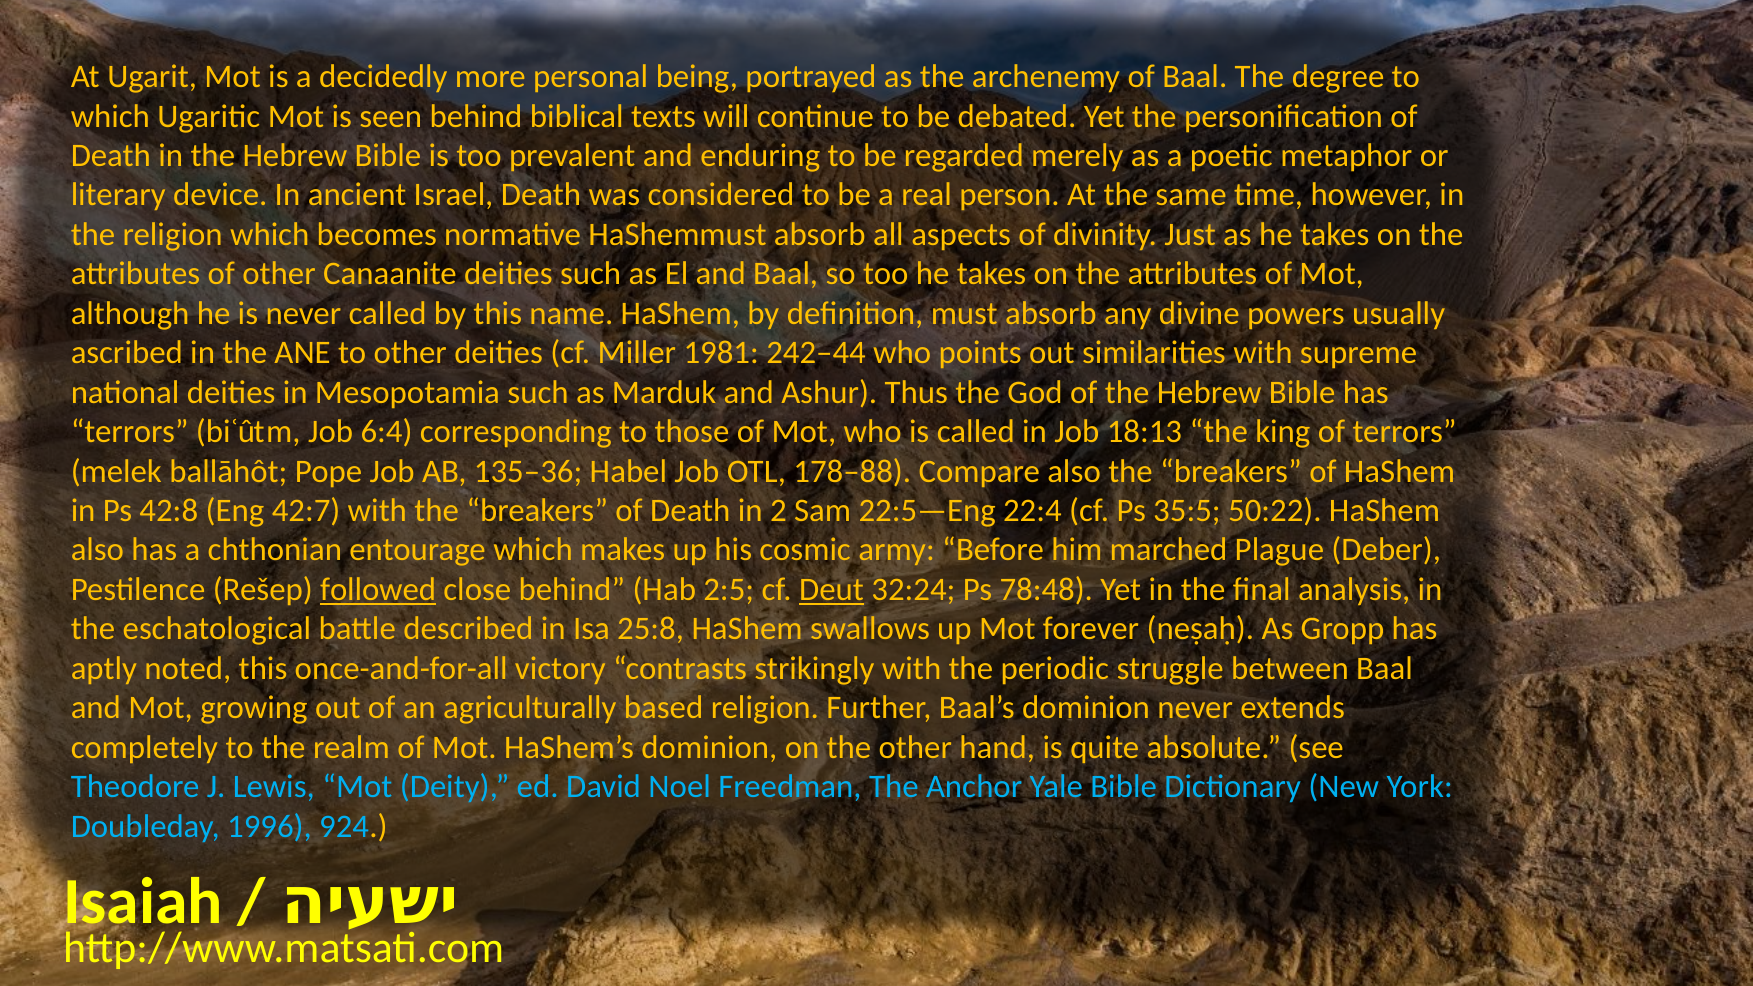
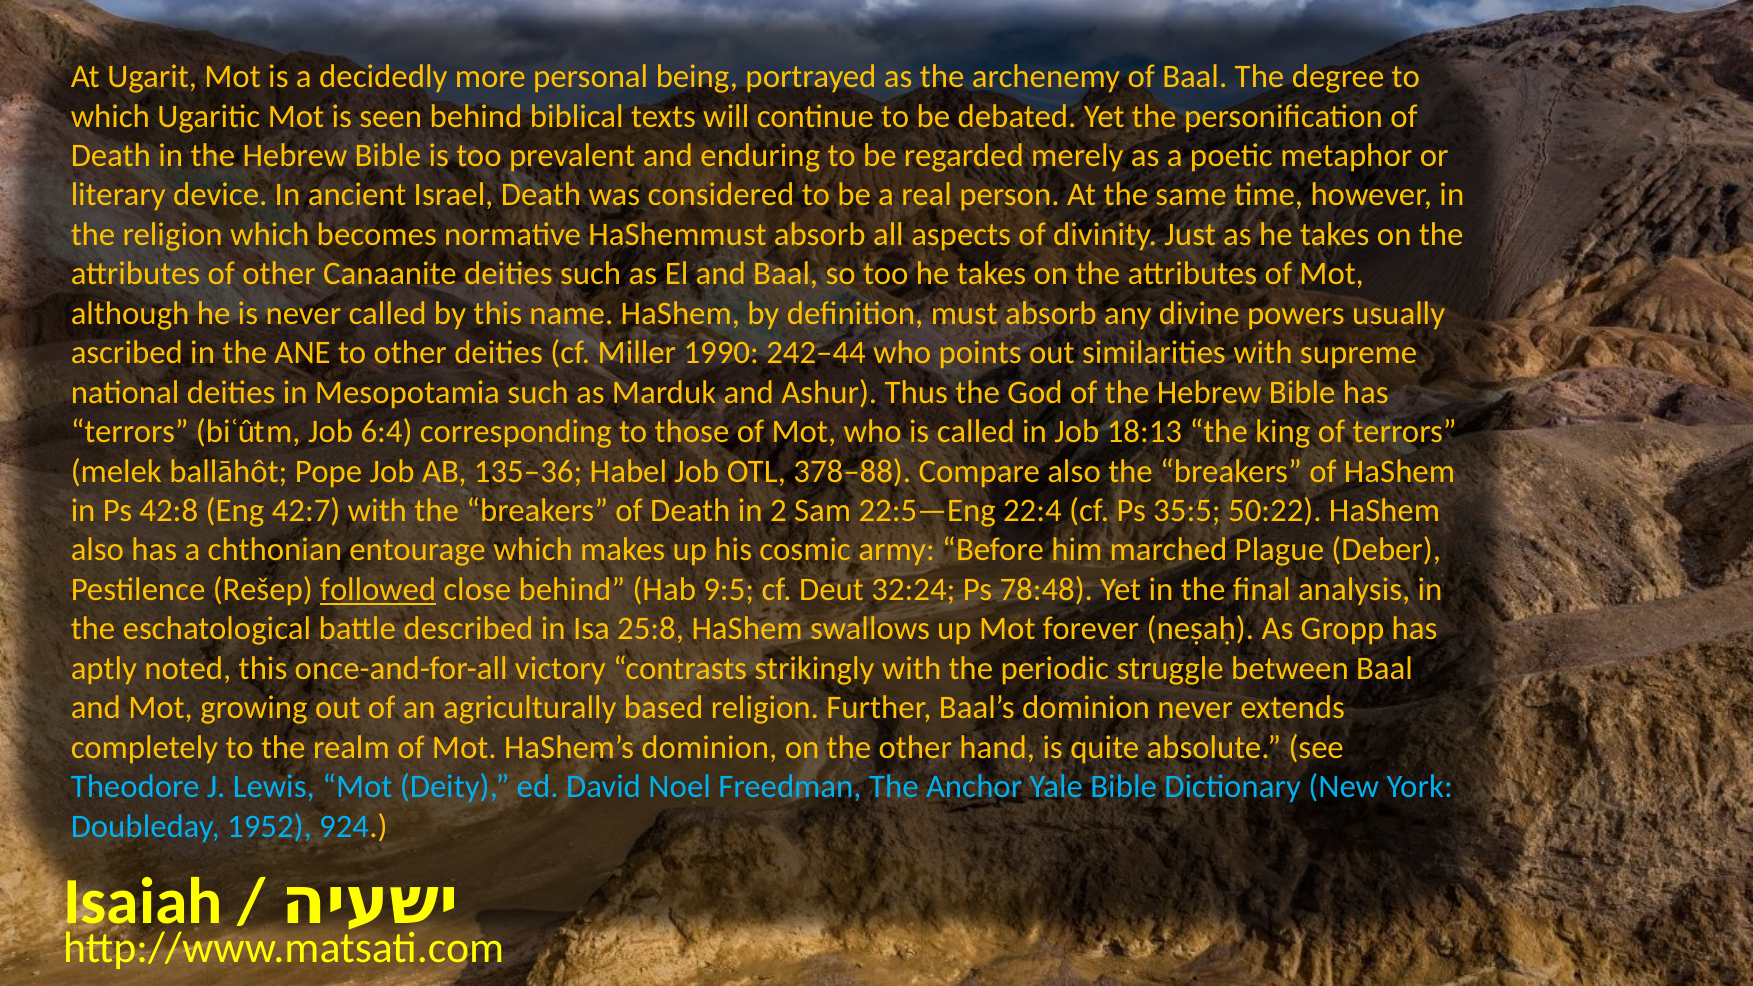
1981: 1981 -> 1990
178–88: 178–88 -> 378–88
2:5: 2:5 -> 9:5
Deut underline: present -> none
1996: 1996 -> 1952
